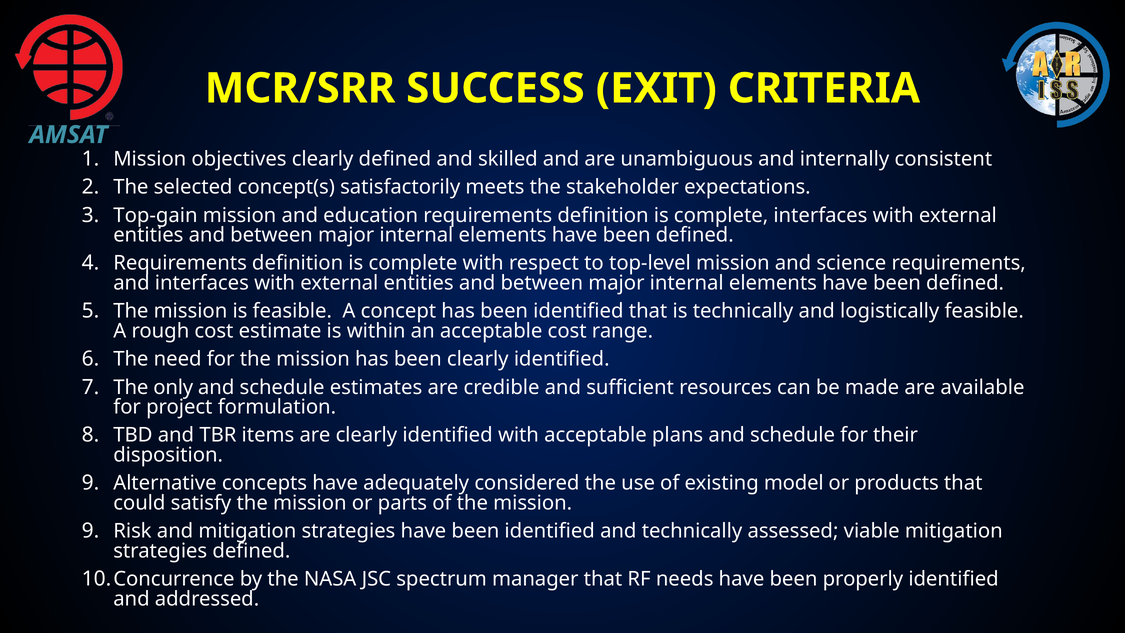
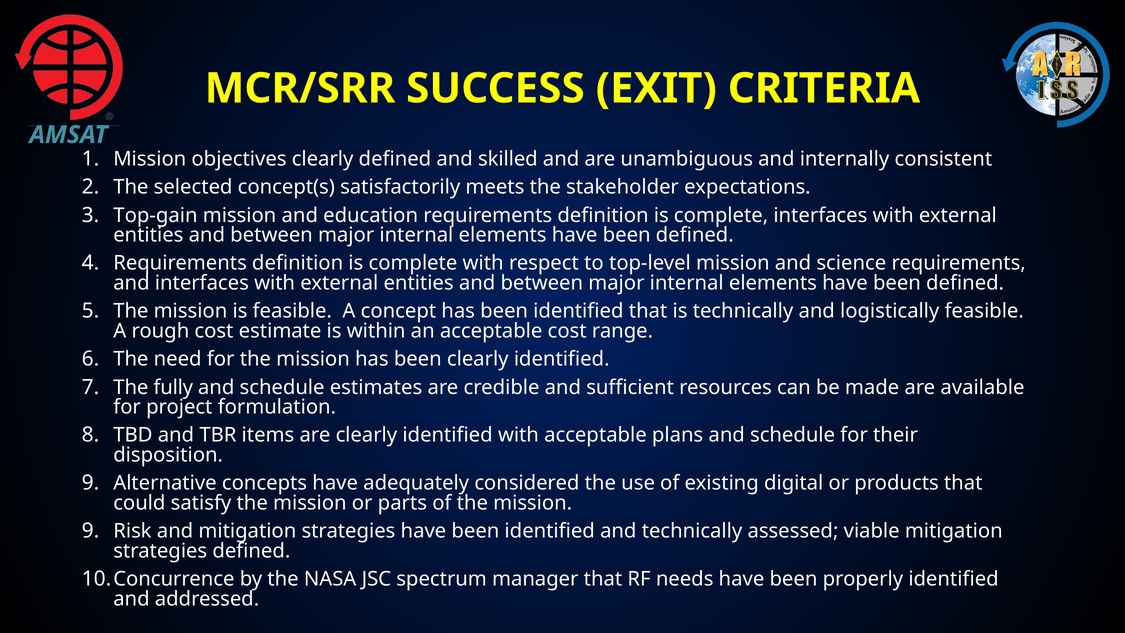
only: only -> fully
model: model -> digital
